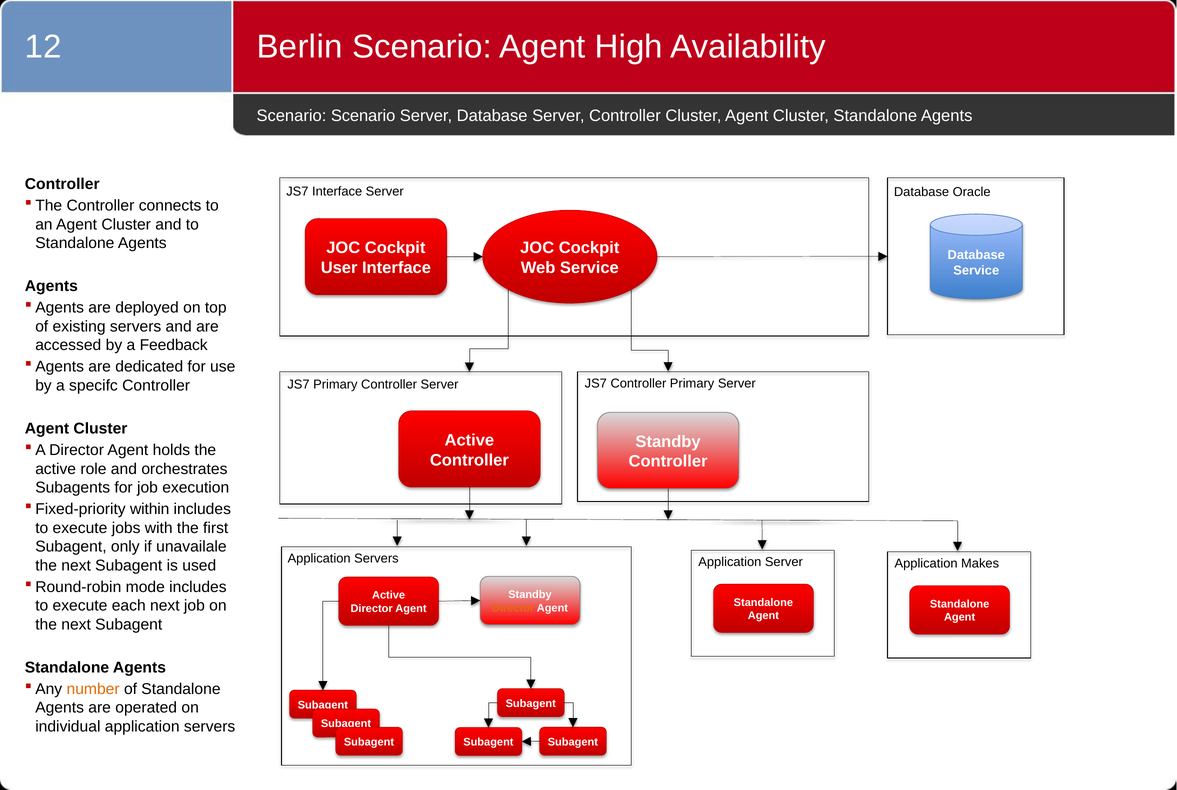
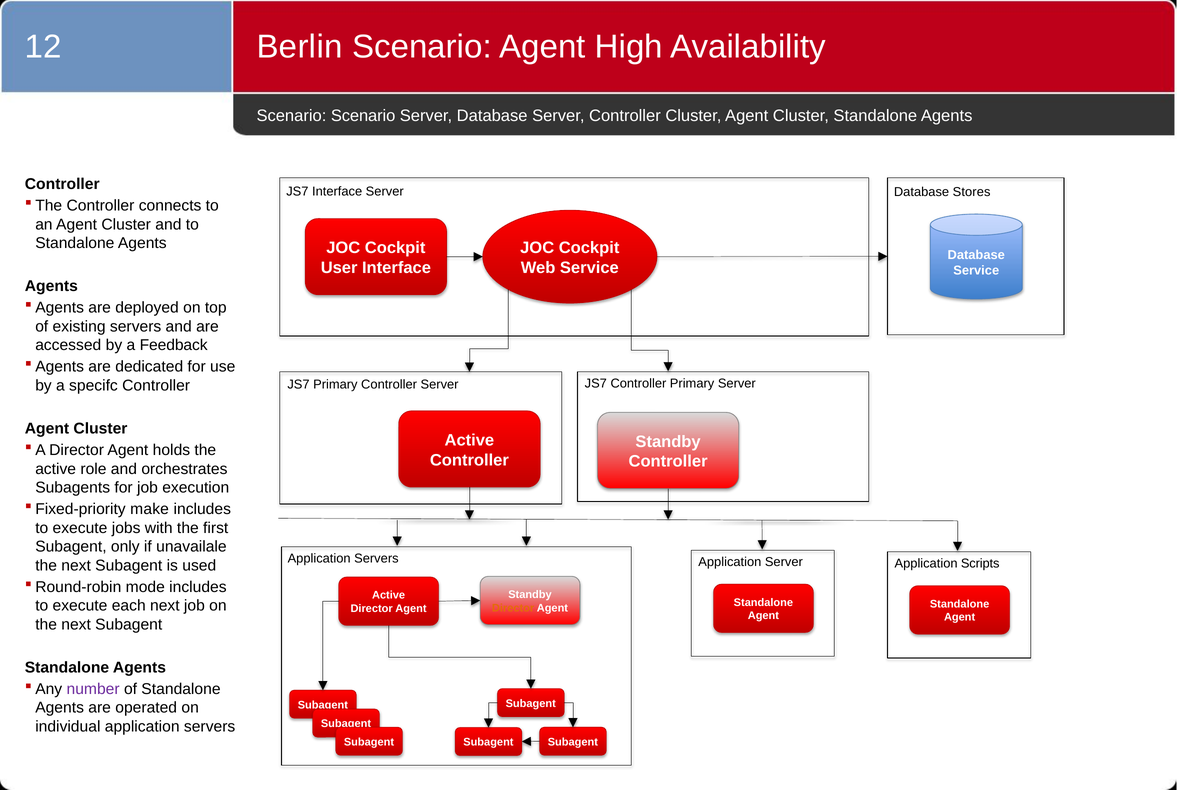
Oracle: Oracle -> Stores
within: within -> make
Makes: Makes -> Scripts
number colour: orange -> purple
